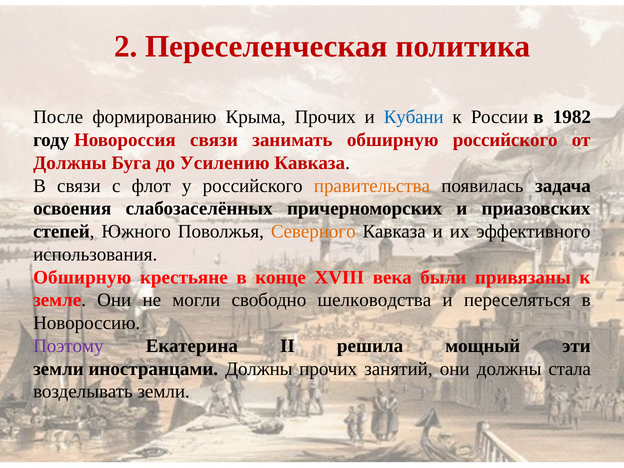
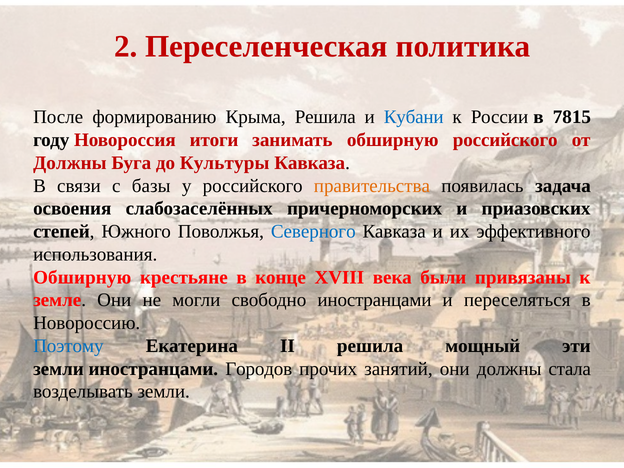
Крыма Прочих: Прочих -> Решила
1982: 1982 -> 7815
Новороссия связи: связи -> итоги
Усилению: Усилению -> Культуры
флот: флот -> базы
Северного colour: orange -> blue
свободно шелководства: шелководства -> иностранцами
Поэтому colour: purple -> blue
иностранцами Должны: Должны -> Городов
